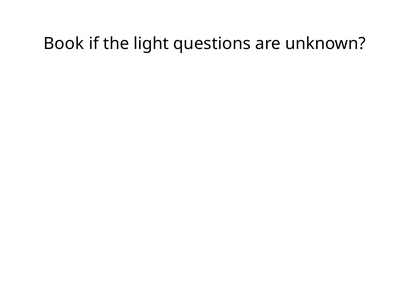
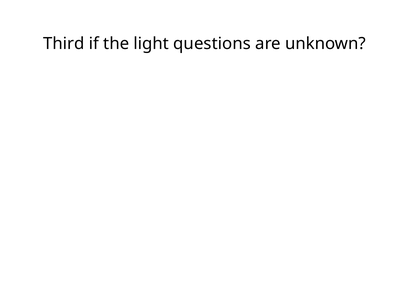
Book: Book -> Third
